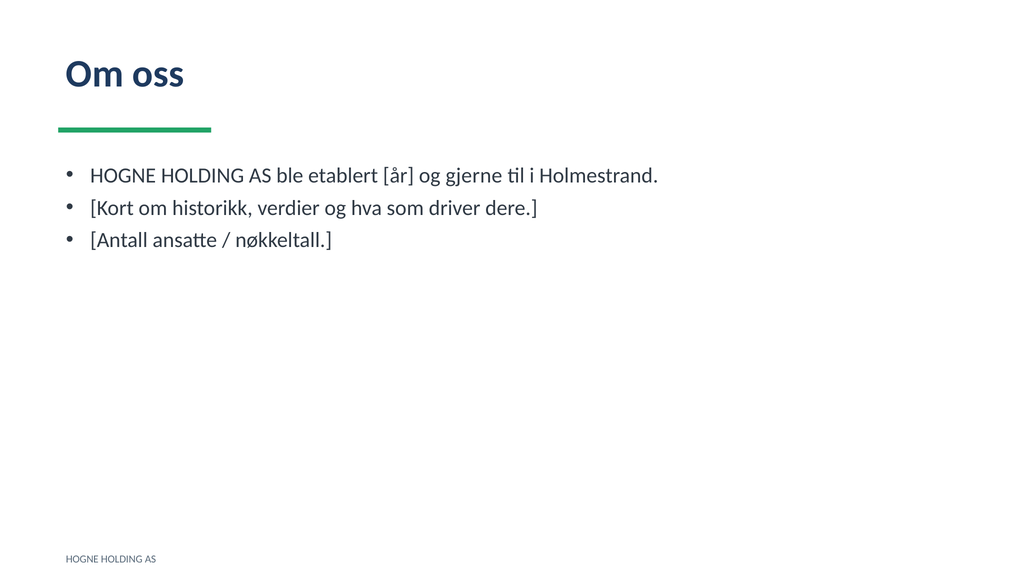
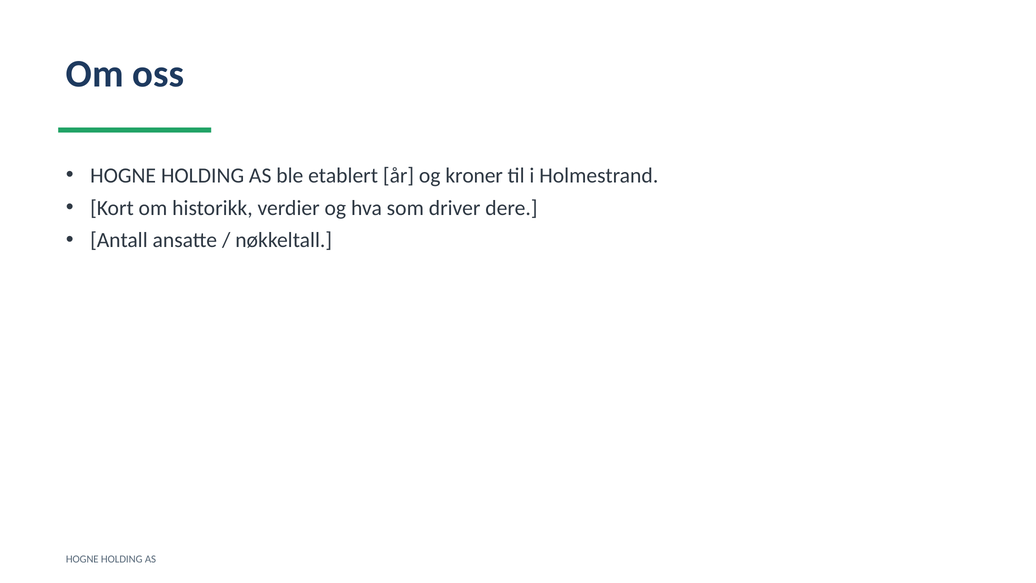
gjerne: gjerne -> kroner
